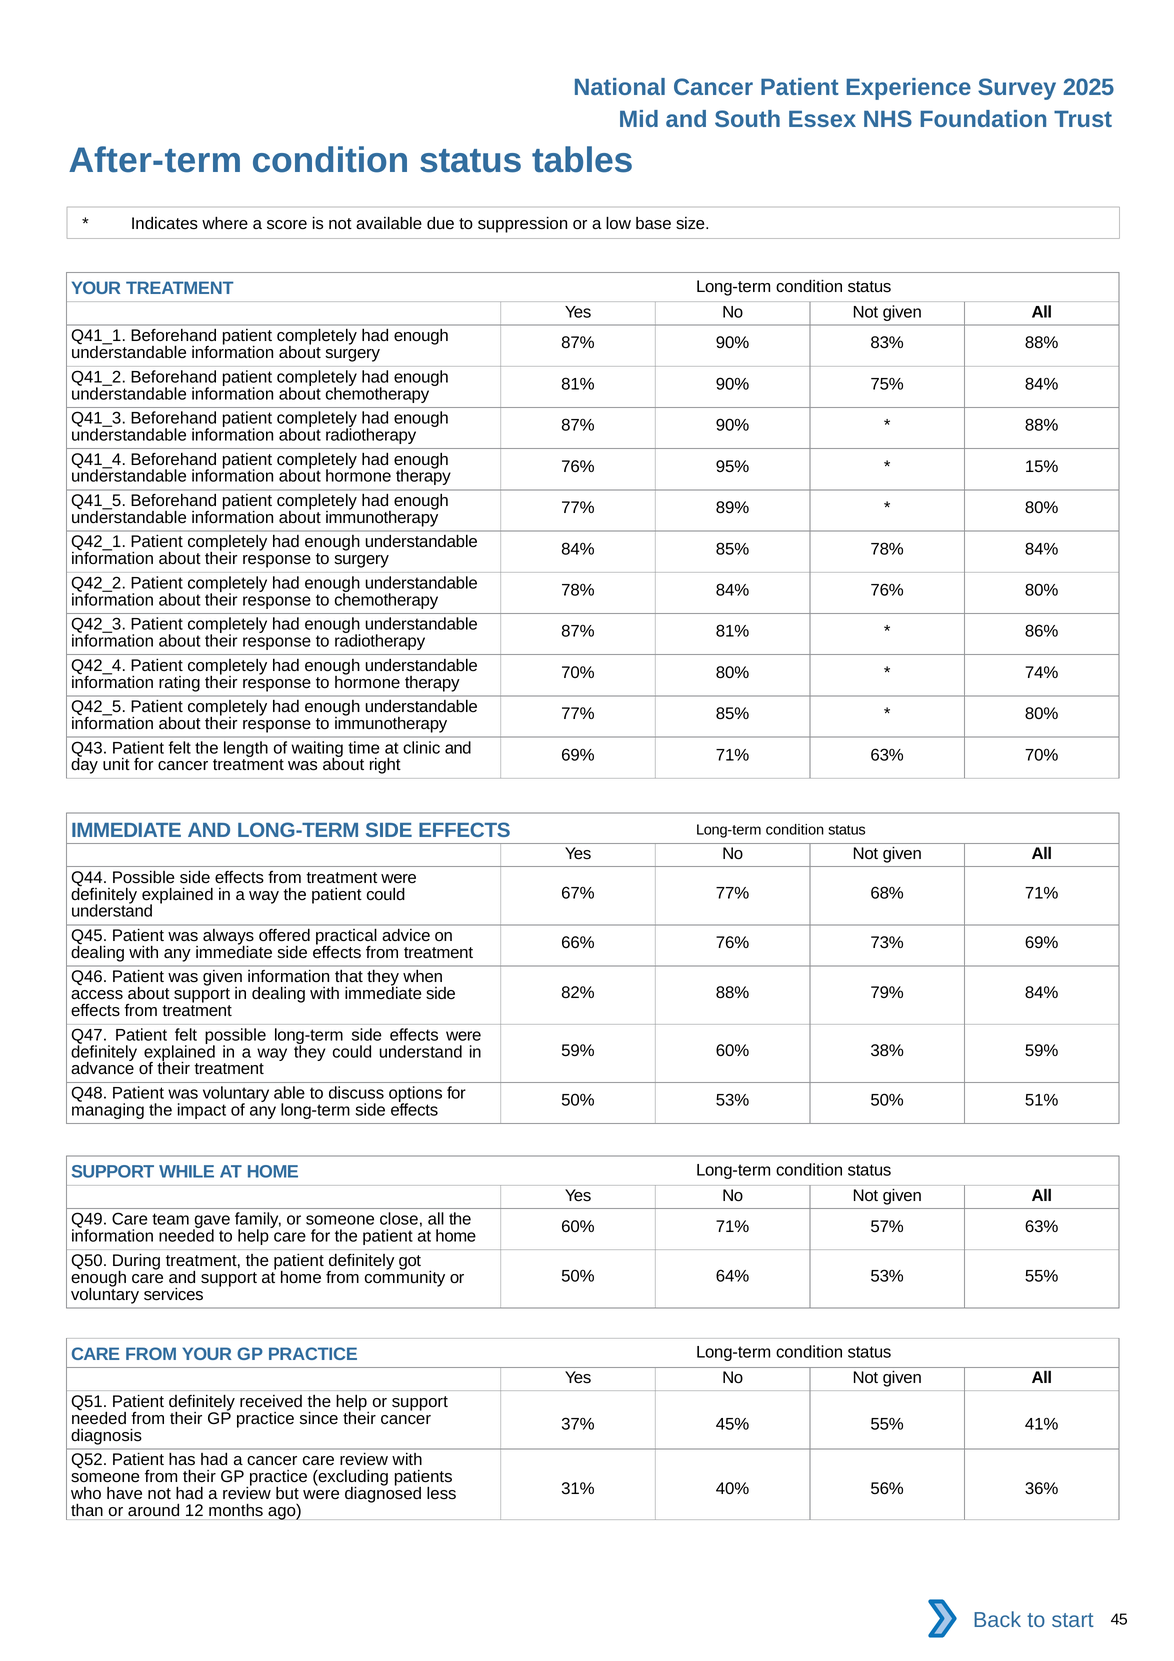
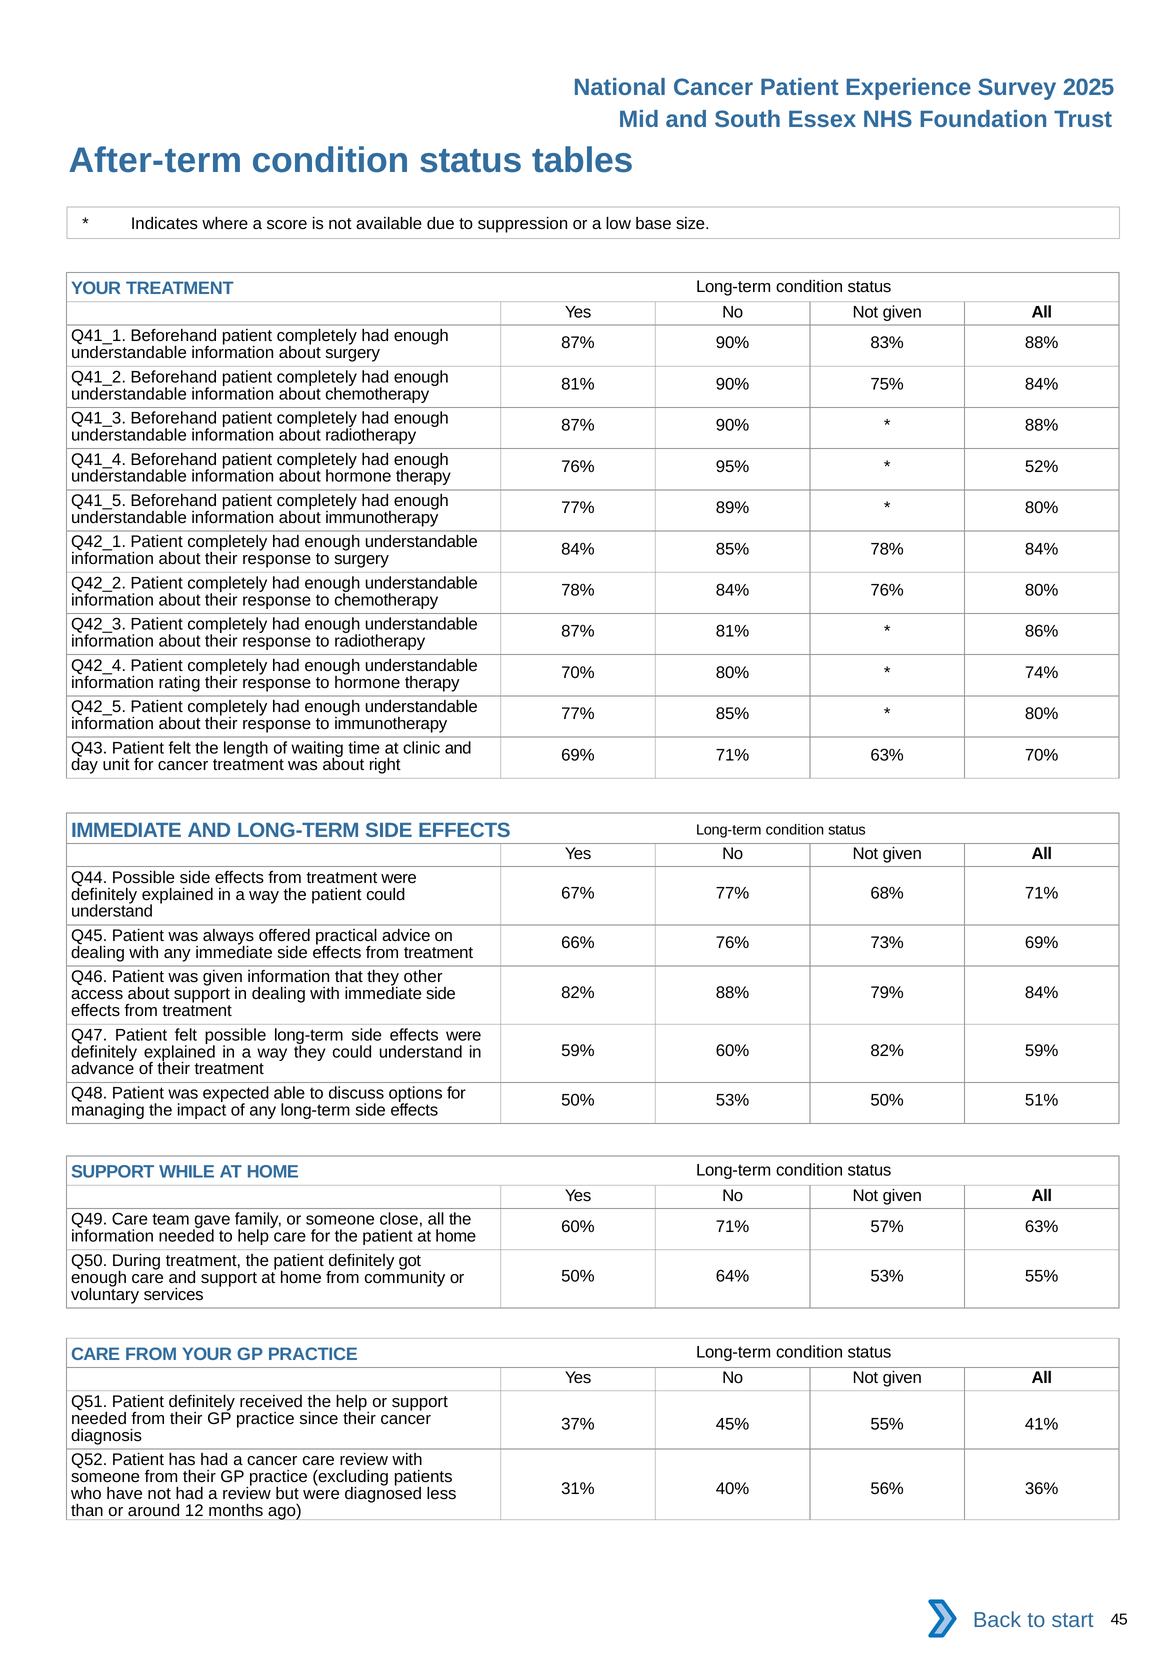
15%: 15% -> 52%
when: when -> other
60% 38%: 38% -> 82%
was voluntary: voluntary -> expected
